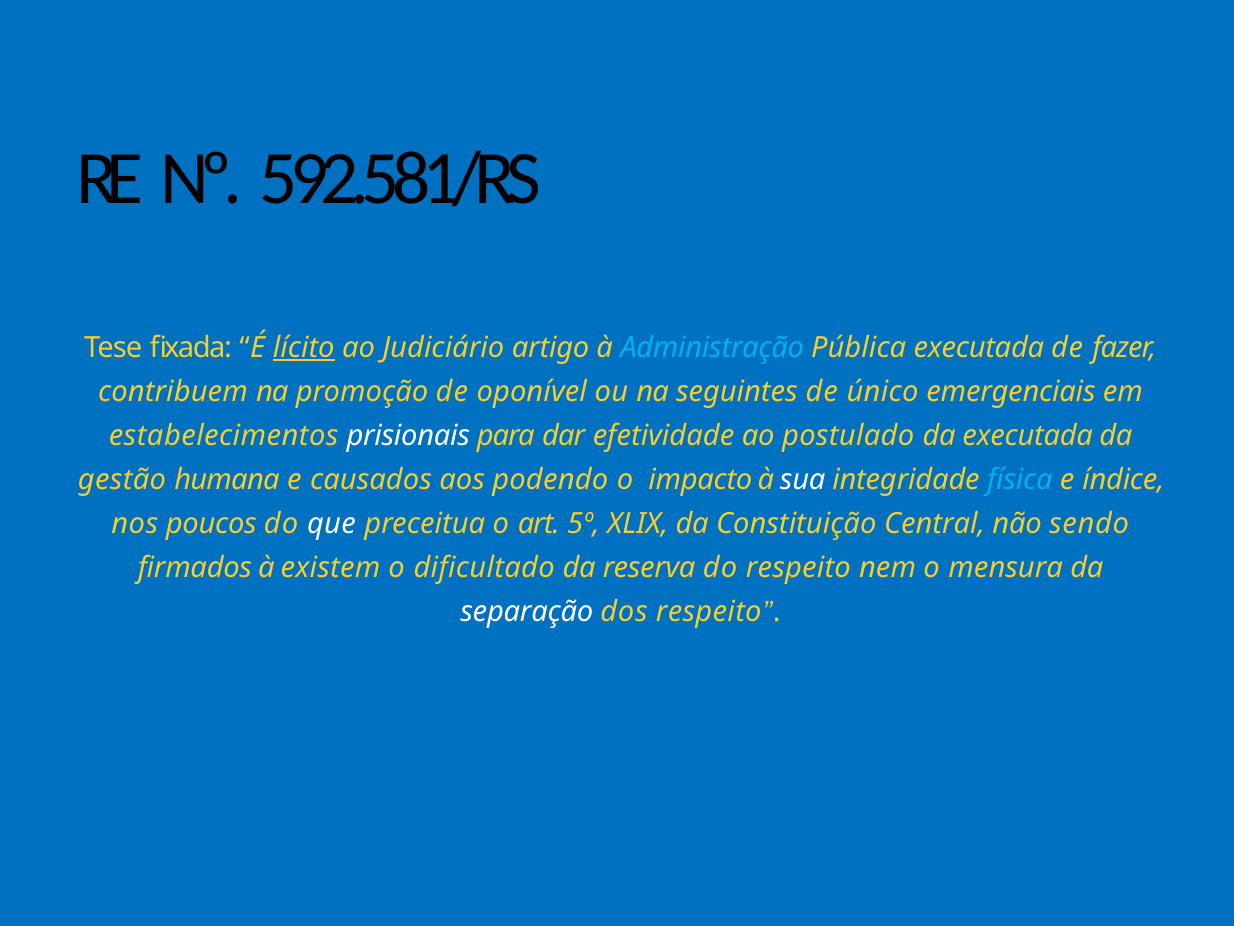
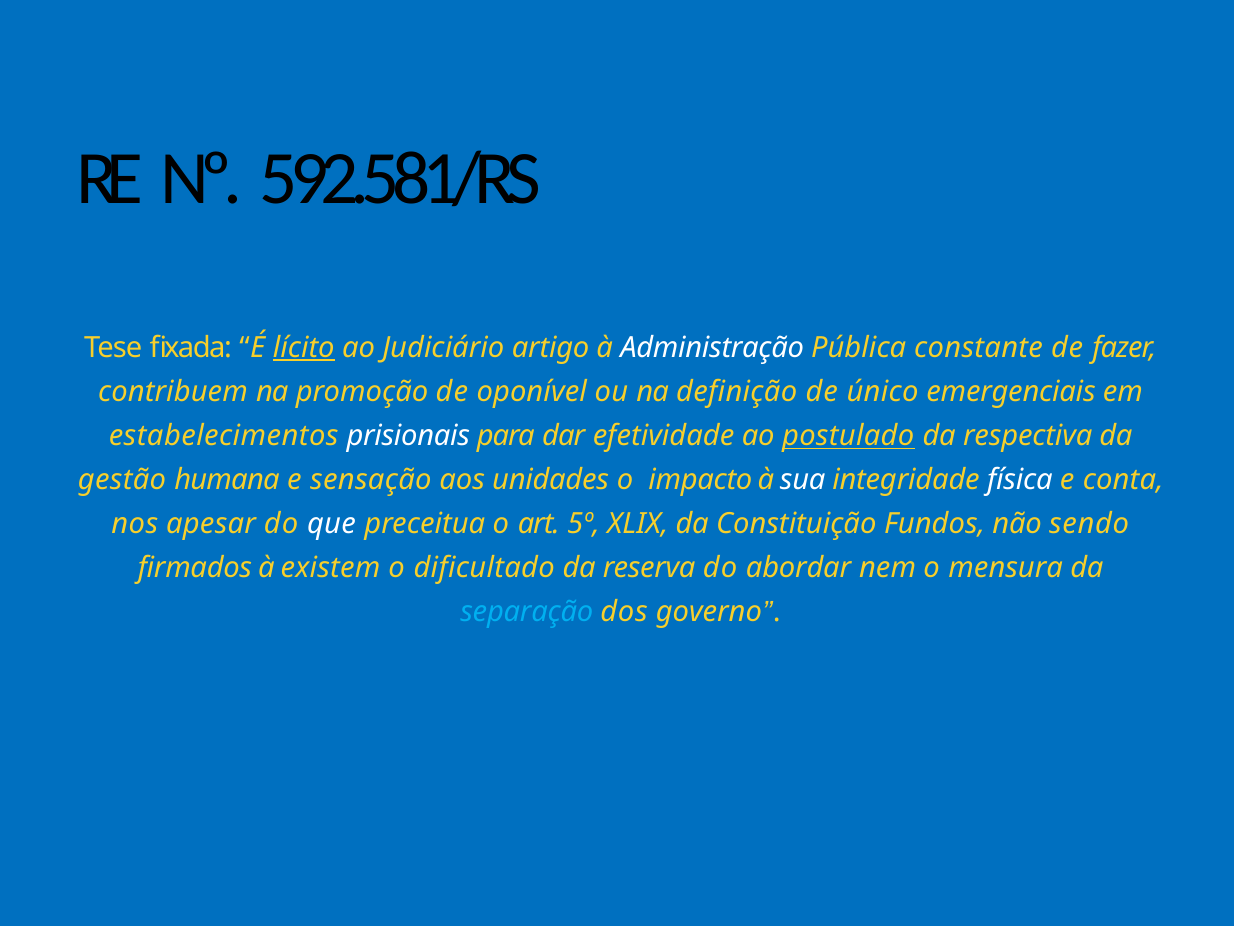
Administração colour: light blue -> white
Pública executada: executada -> constante
seguintes: seguintes -> definição
postulado underline: none -> present
da executada: executada -> respectiva
causados: causados -> sensação
podendo: podendo -> unidades
física colour: light blue -> white
índice: índice -> conta
poucos: poucos -> apesar
Central: Central -> Fundos
do respeito: respeito -> abordar
separação colour: white -> light blue
dos respeito: respeito -> governo
